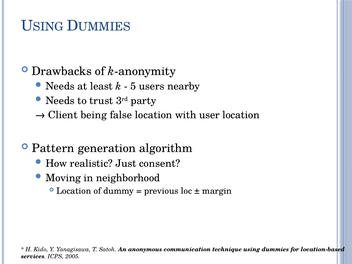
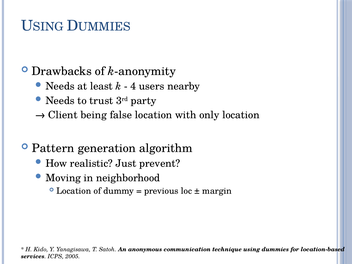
5: 5 -> 4
user: user -> only
consent: consent -> prevent
